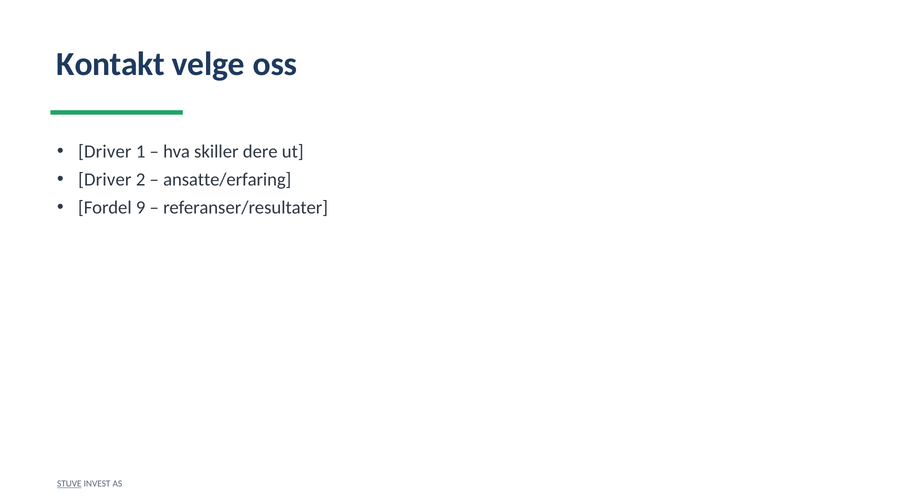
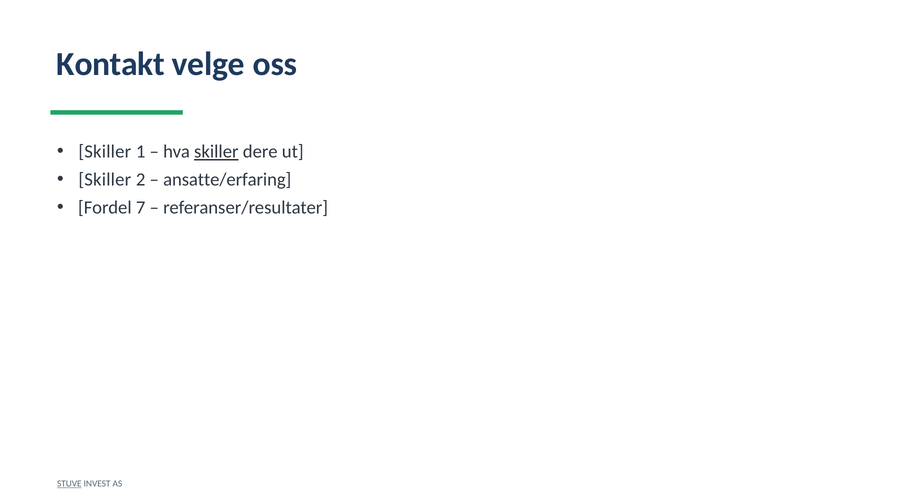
Driver at (105, 152): Driver -> Skiller
skiller at (216, 152) underline: none -> present
Driver at (105, 180): Driver -> Skiller
9: 9 -> 7
